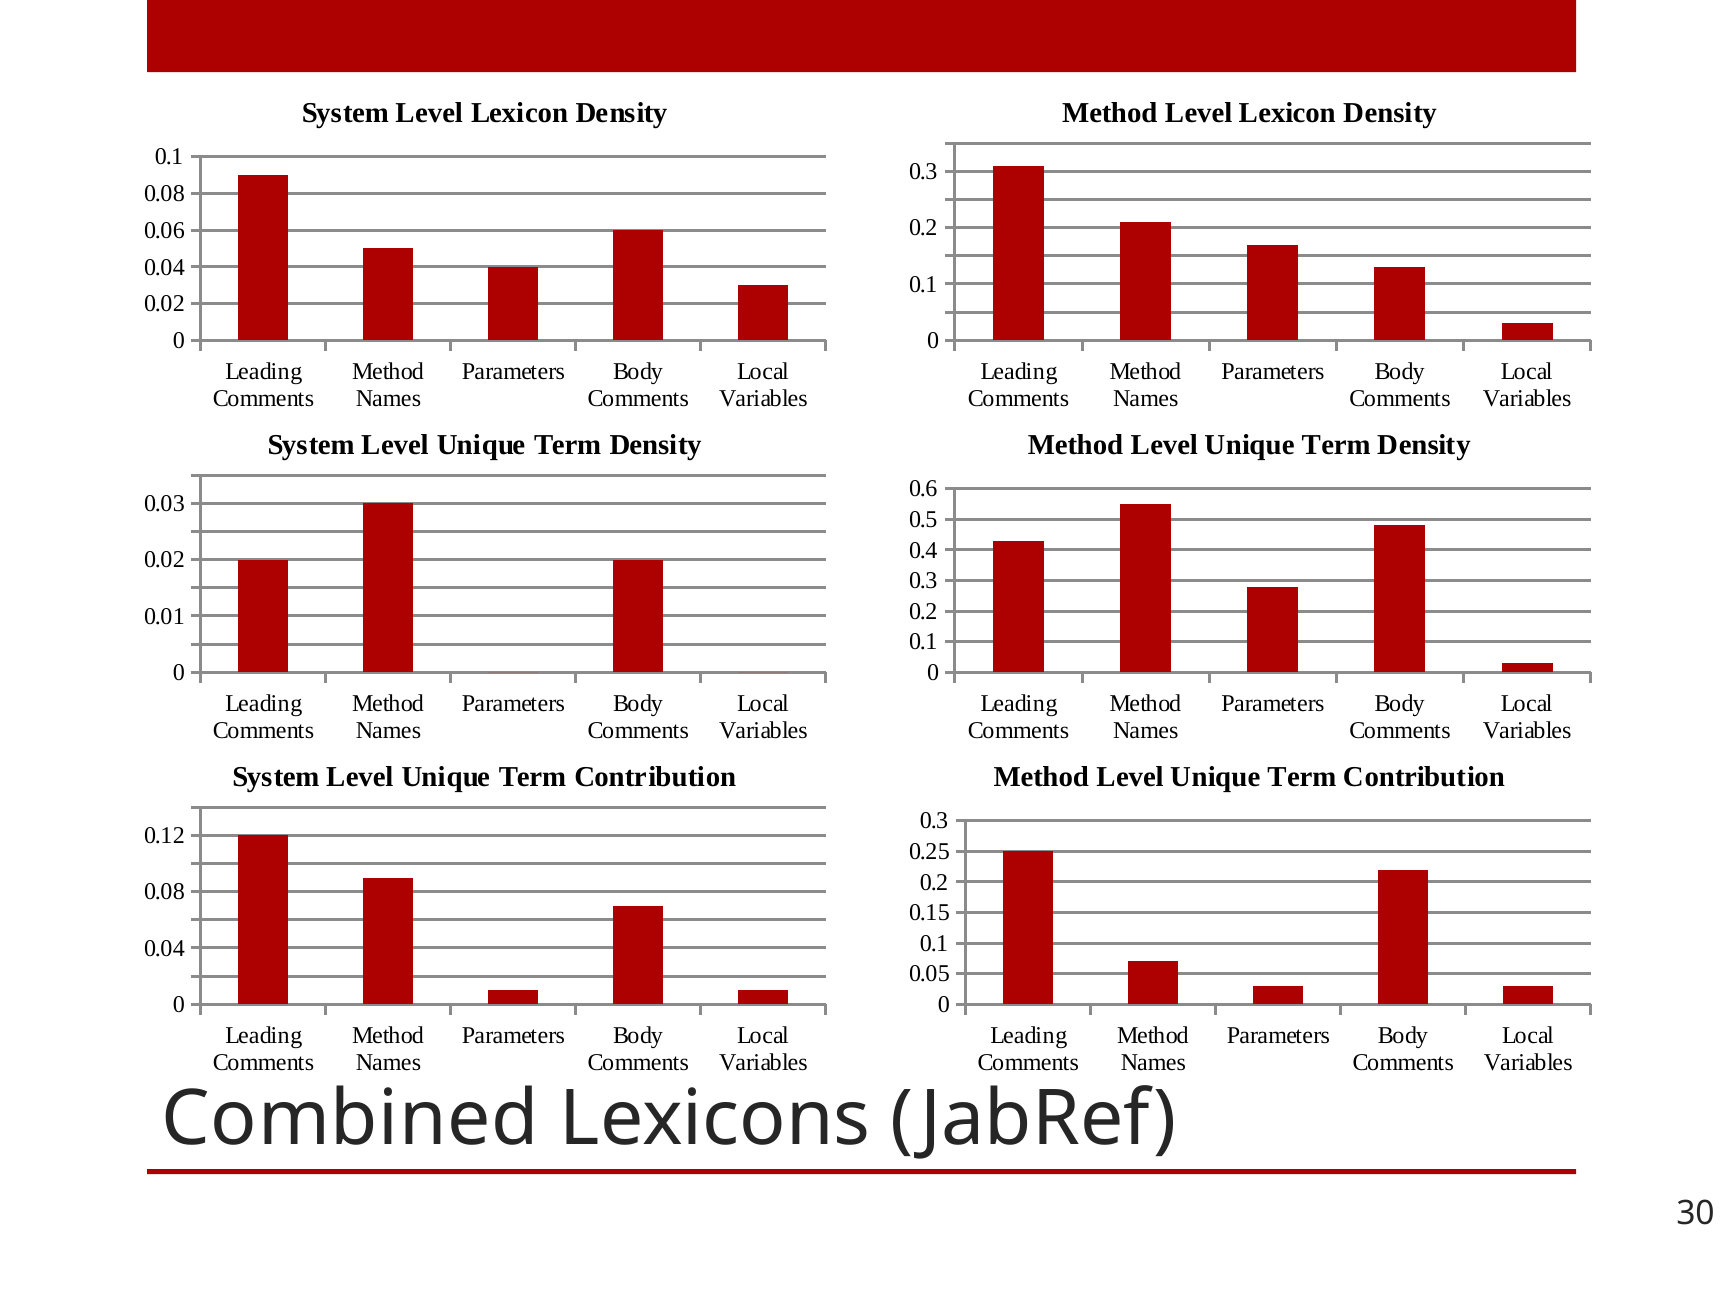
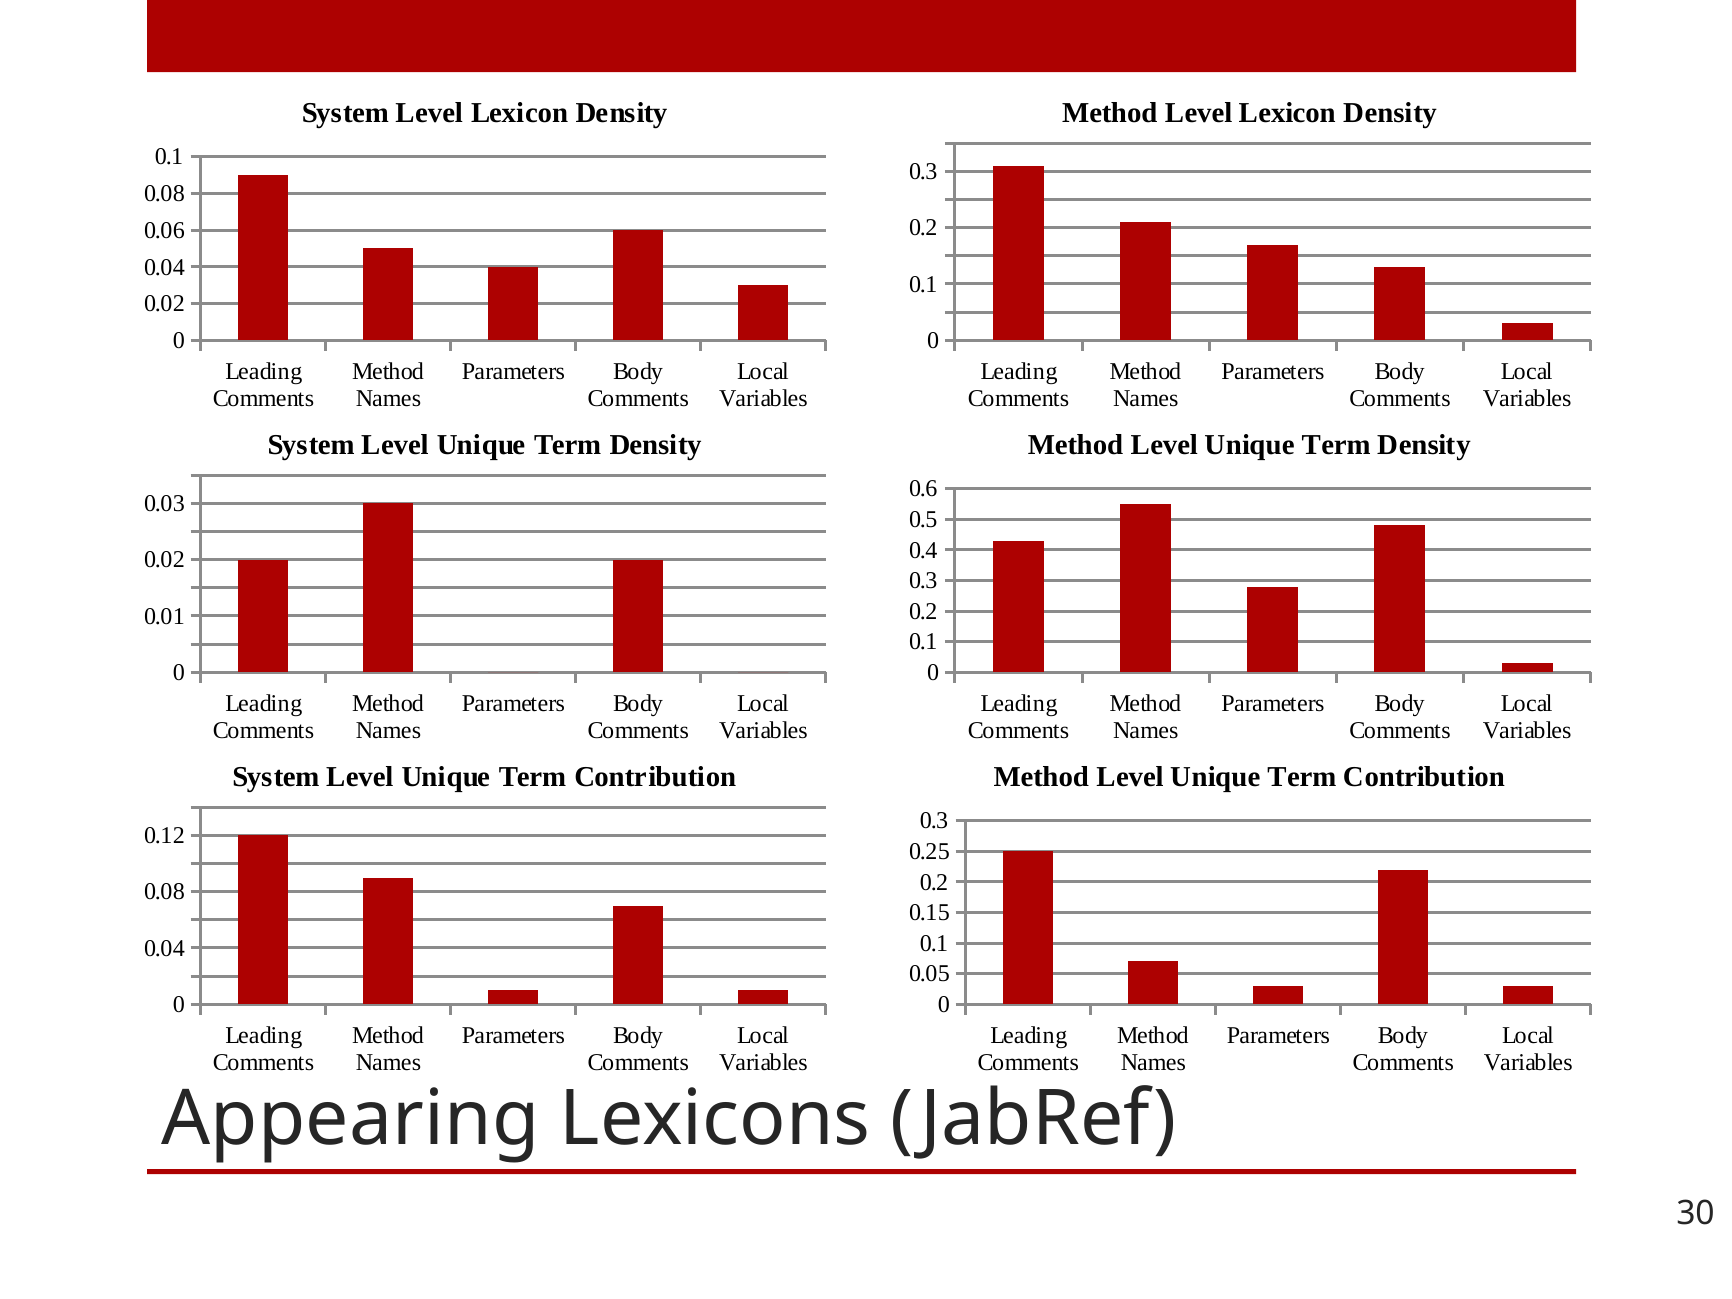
Combined: Combined -> Appearing
